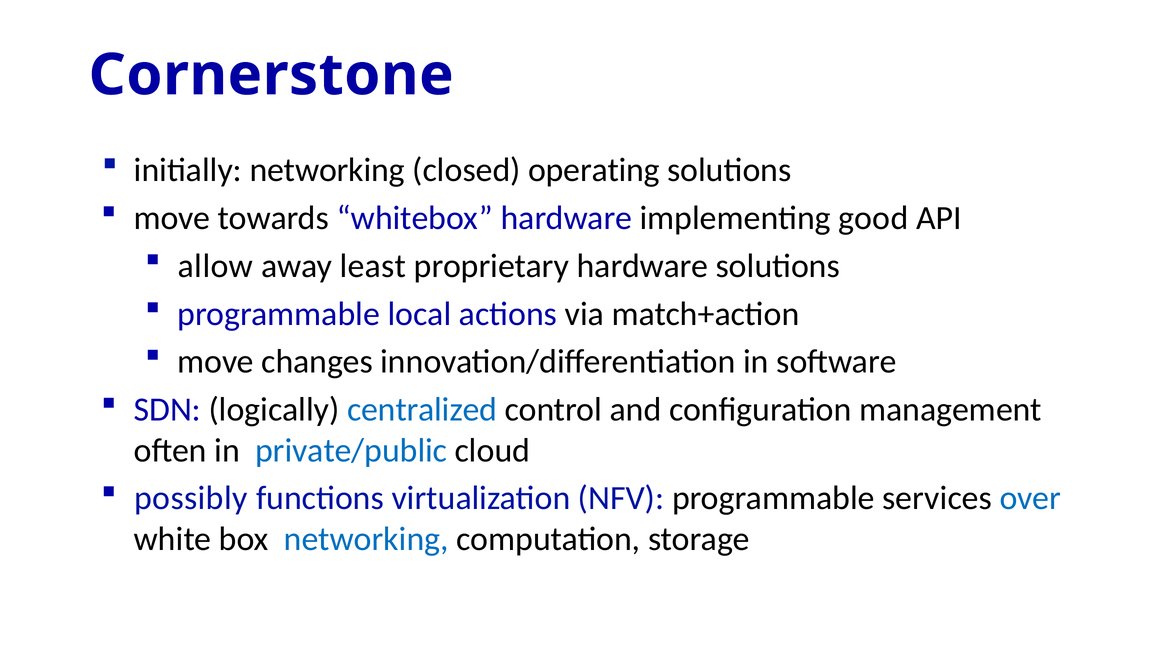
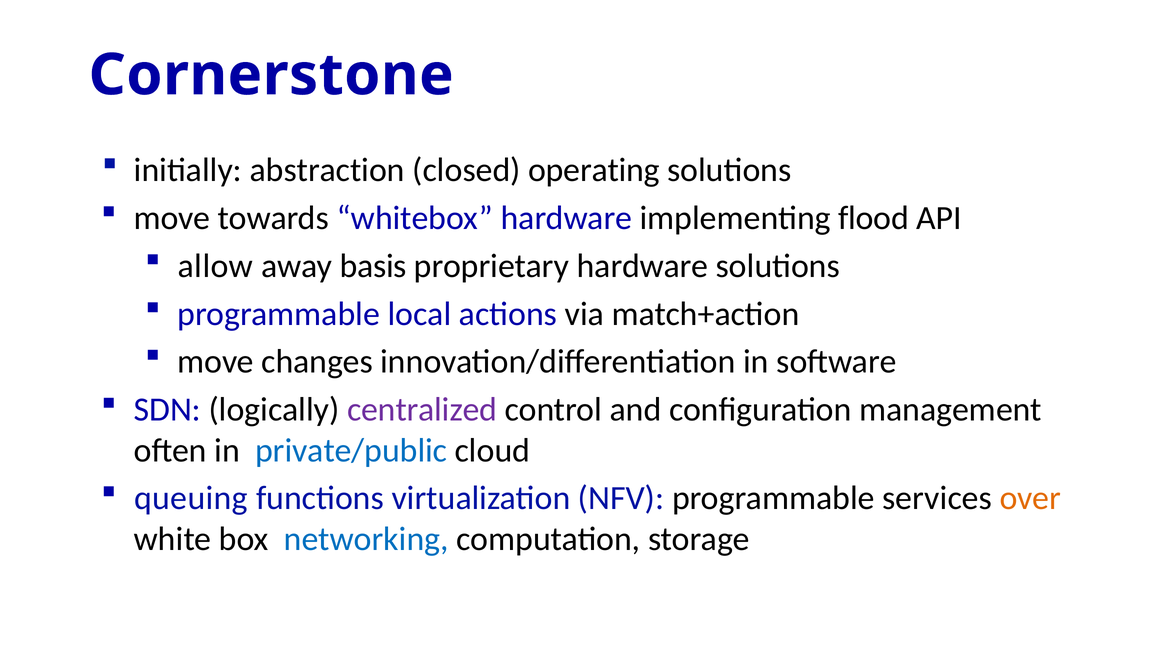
initially networking: networking -> abstraction
good: good -> flood
least: least -> basis
centralized colour: blue -> purple
possibly: possibly -> queuing
over colour: blue -> orange
